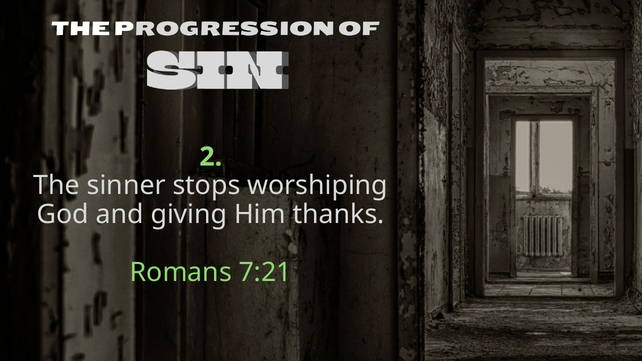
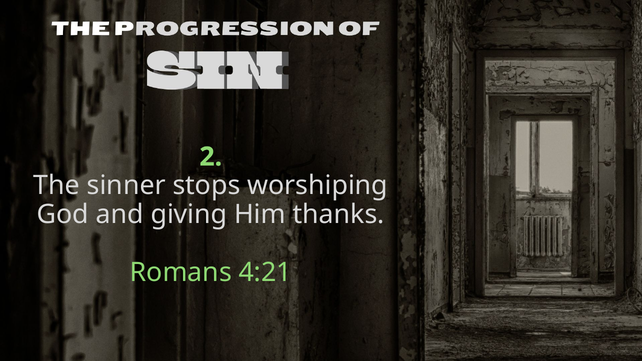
7:21: 7:21 -> 4:21
